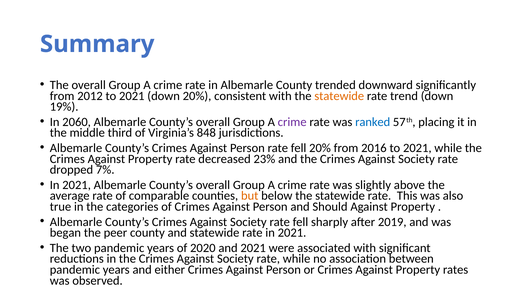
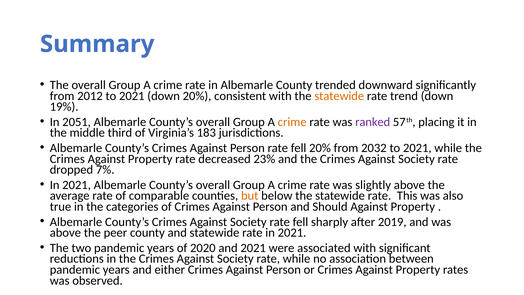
2060: 2060 -> 2051
crime at (292, 122) colour: purple -> orange
ranked colour: blue -> purple
848: 848 -> 183
2016: 2016 -> 2032
began at (65, 233): began -> above
